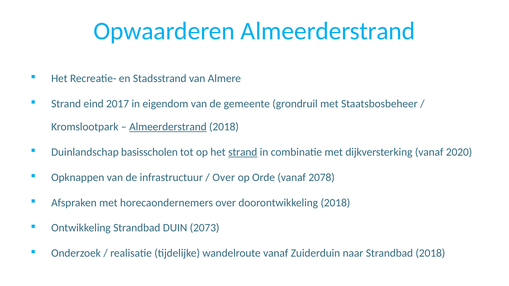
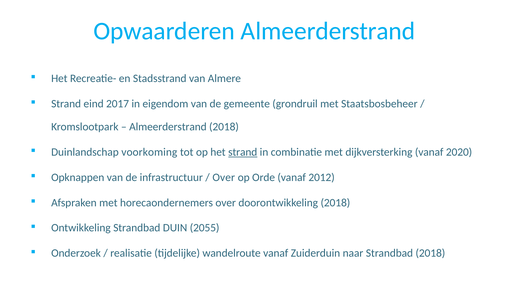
Almeerderstrand at (168, 127) underline: present -> none
basisscholen: basisscholen -> voorkoming
2078: 2078 -> 2012
2073: 2073 -> 2055
